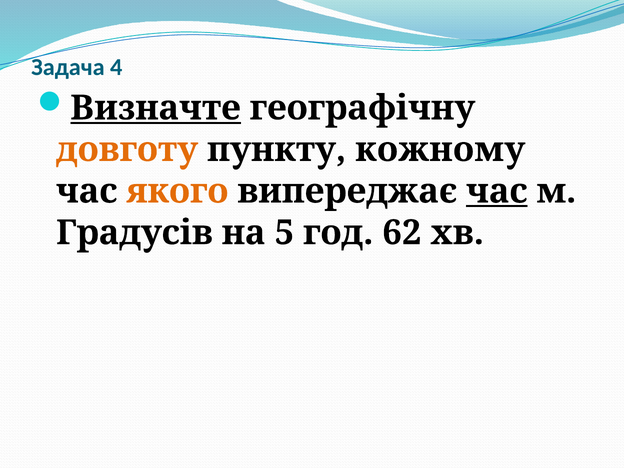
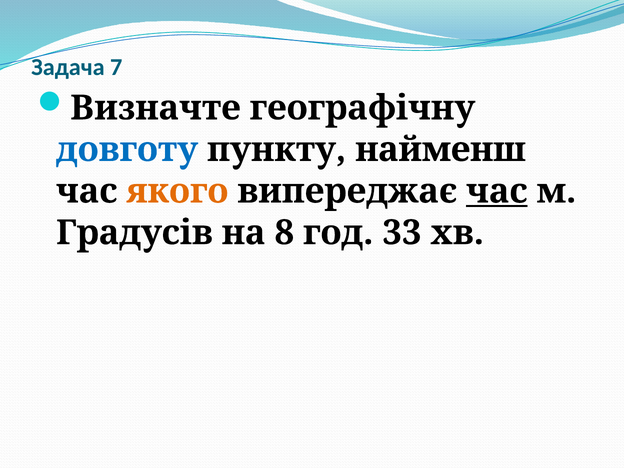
4: 4 -> 7
Визначте underline: present -> none
довготу colour: orange -> blue
кожному: кожному -> найменш
5: 5 -> 8
62: 62 -> 33
